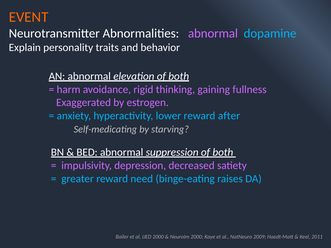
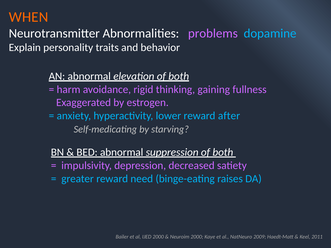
EVENT: EVENT -> WHEN
Abnormalities abnormal: abnormal -> problems
